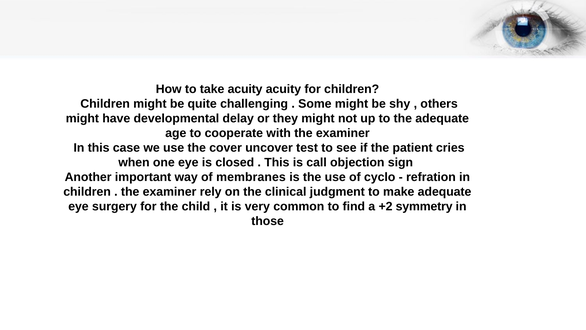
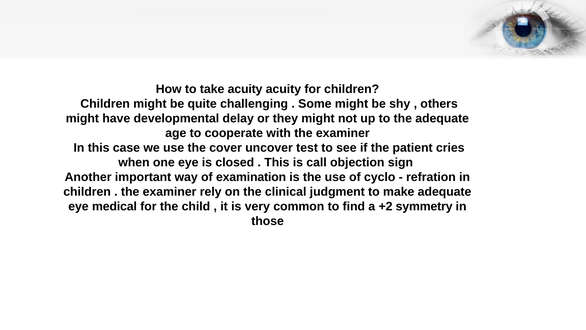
membranes: membranes -> examination
surgery: surgery -> medical
